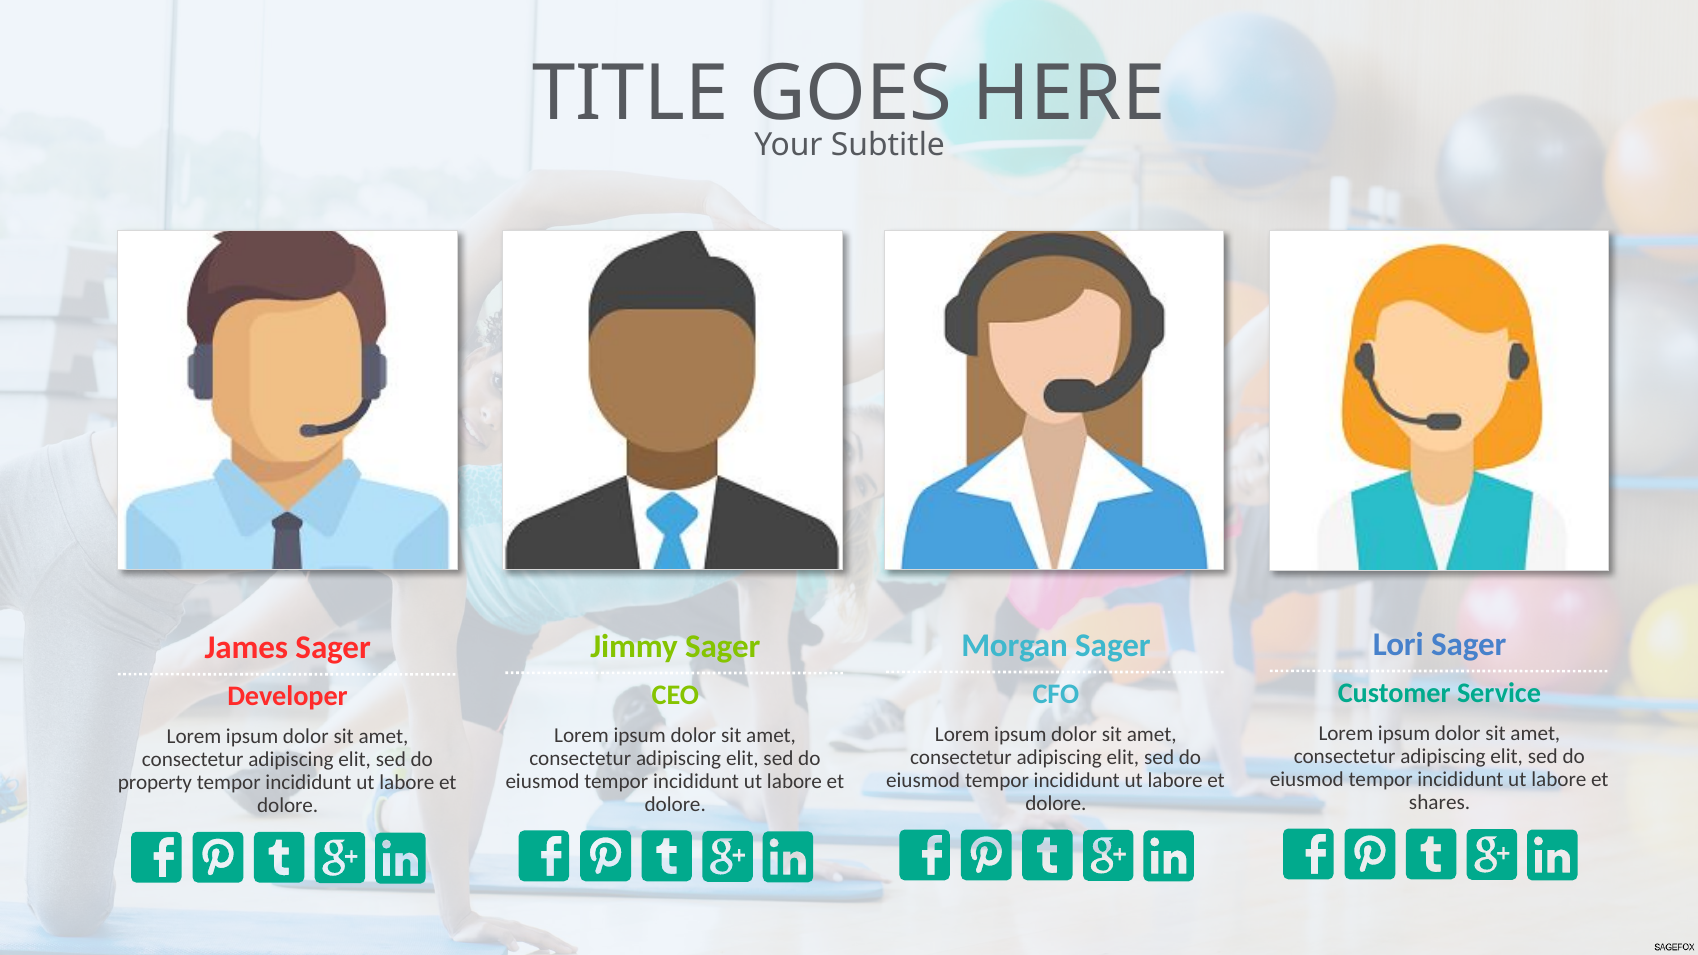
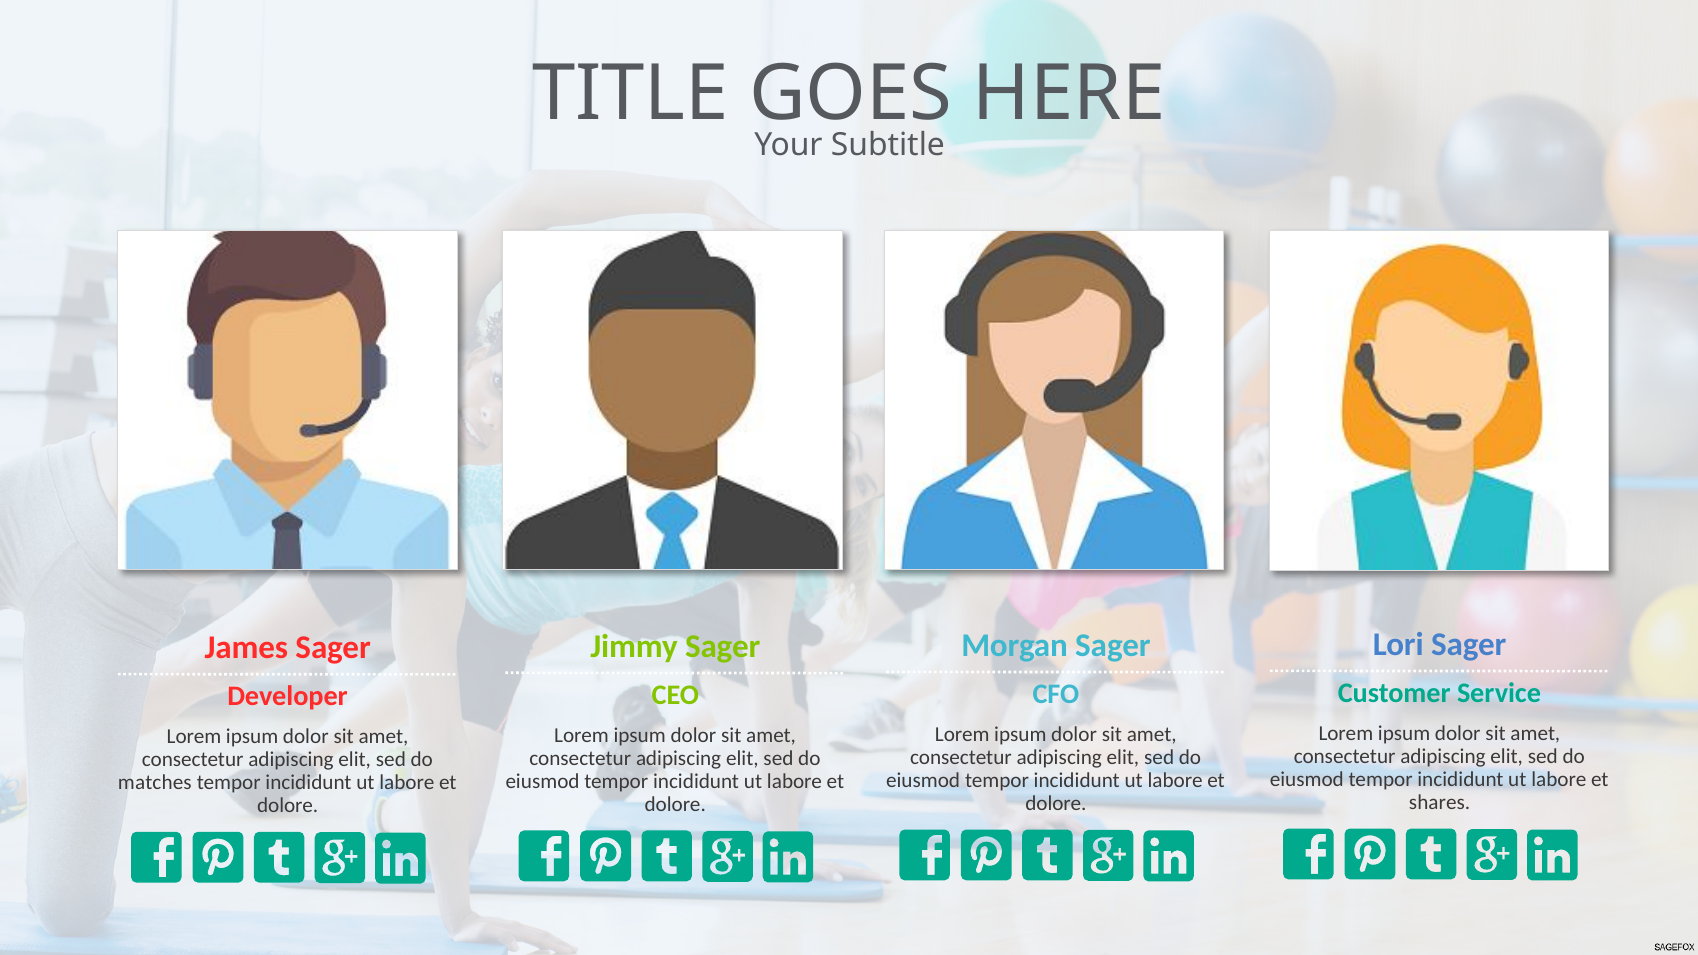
property: property -> matches
